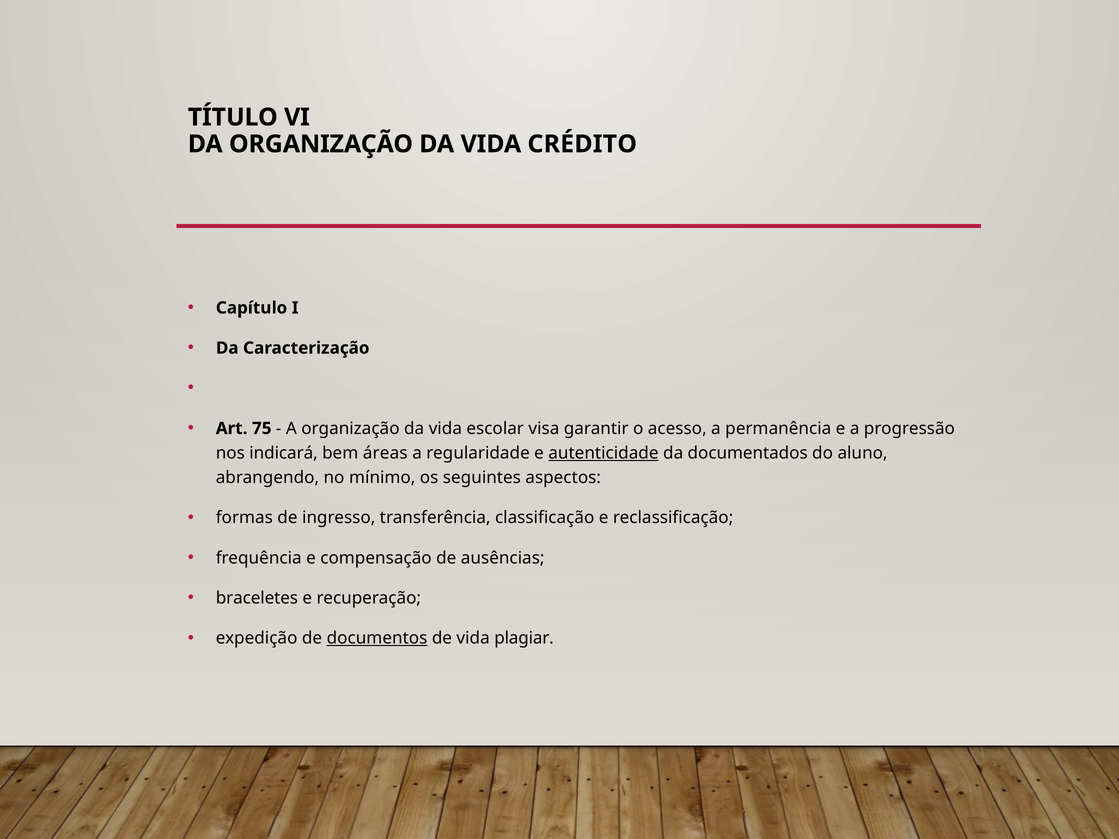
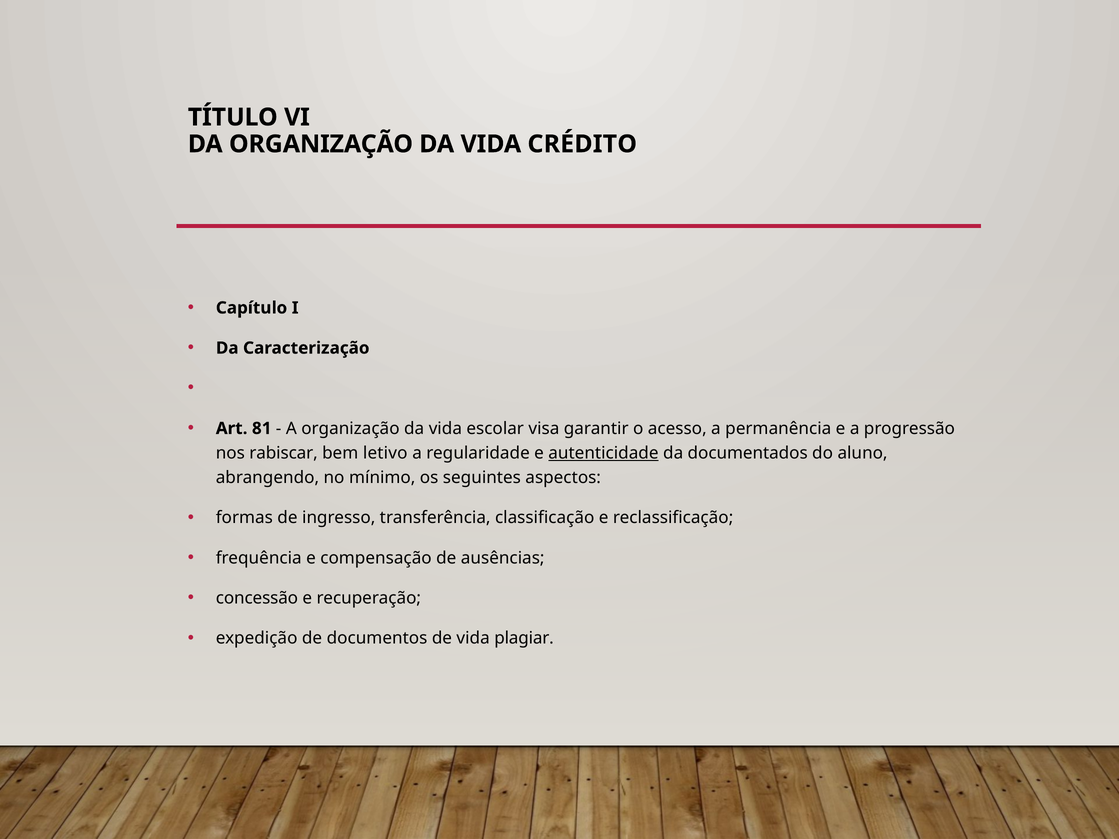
75: 75 -> 81
indicará: indicará -> rabiscar
áreas: áreas -> letivo
braceletes: braceletes -> concessão
documentos underline: present -> none
